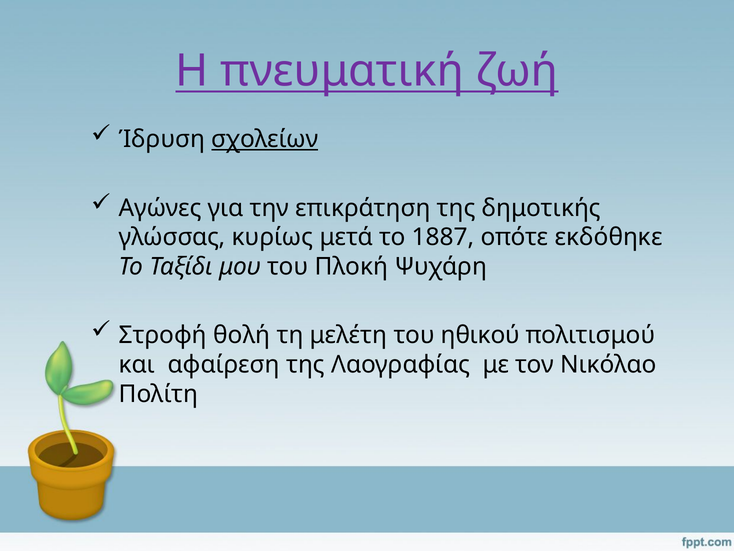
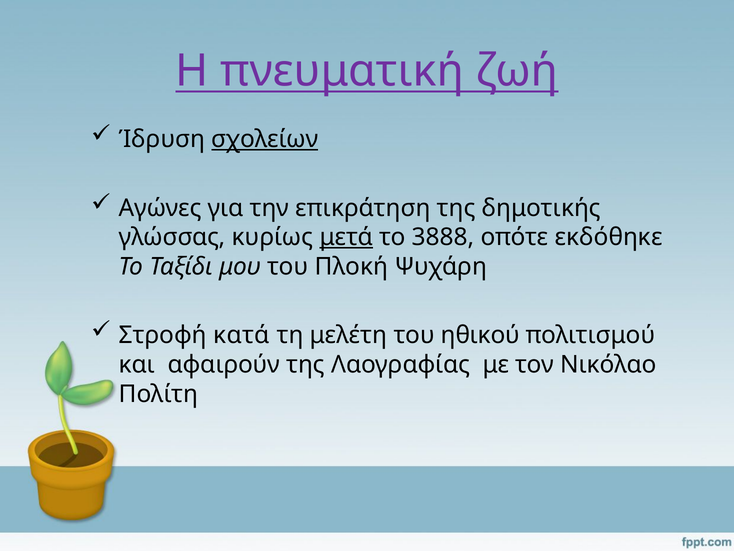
μετά underline: none -> present
1887: 1887 -> 3888
θολή: θολή -> κατά
αφαίρεση: αφαίρεση -> αφαιρούν
